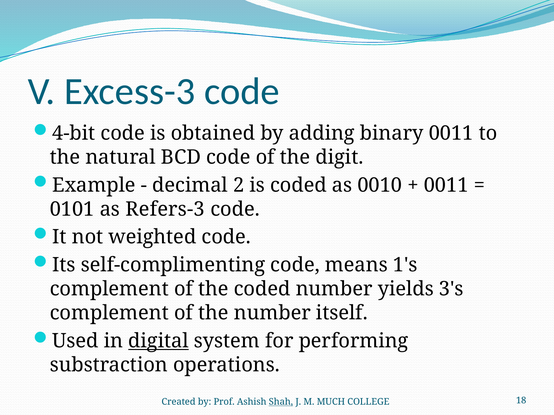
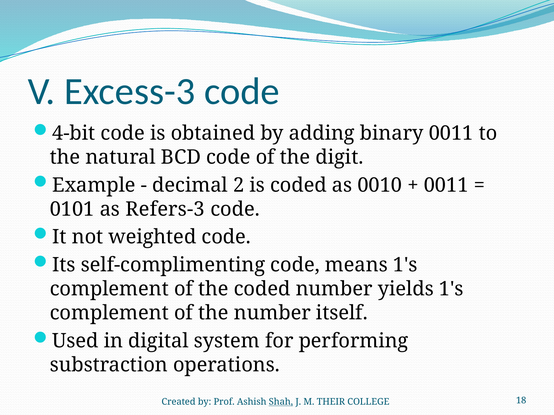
yields 3's: 3's -> 1's
digital underline: present -> none
MUCH: MUCH -> THEIR
